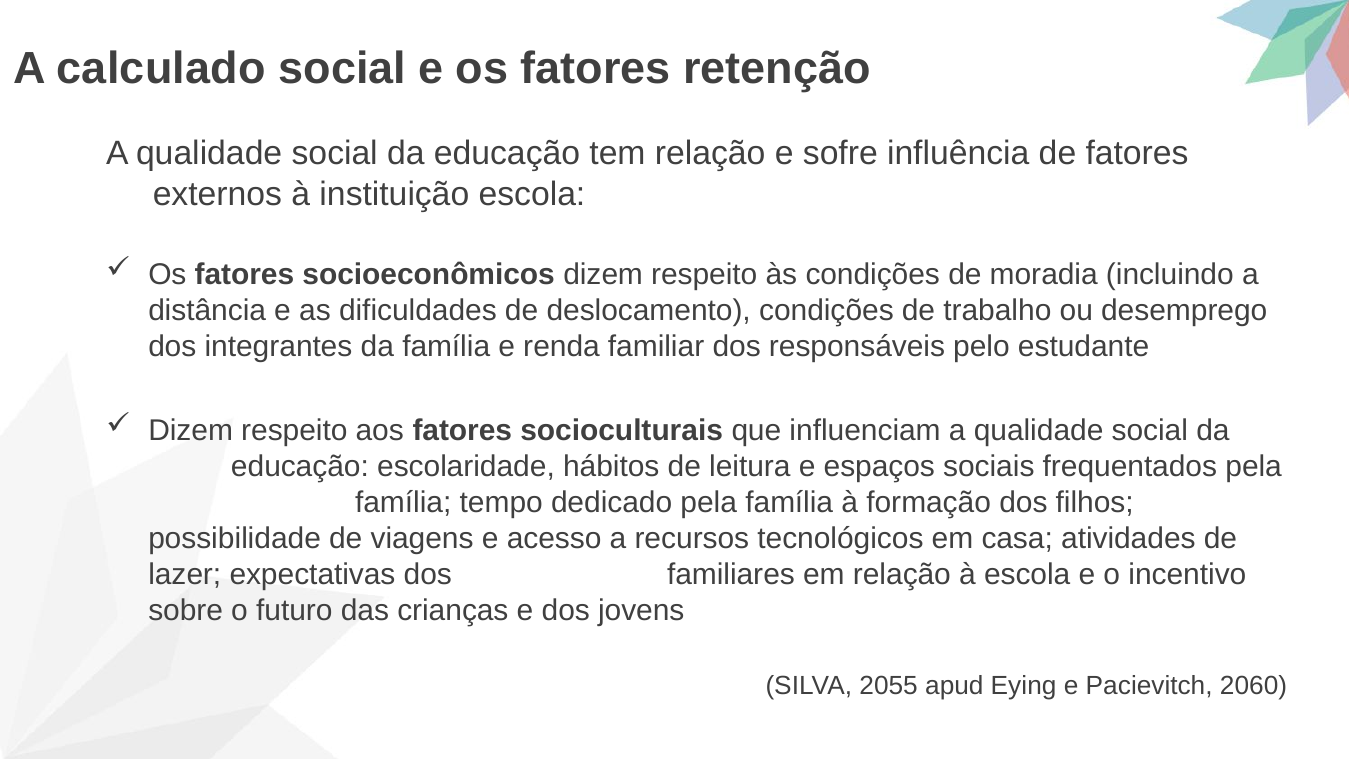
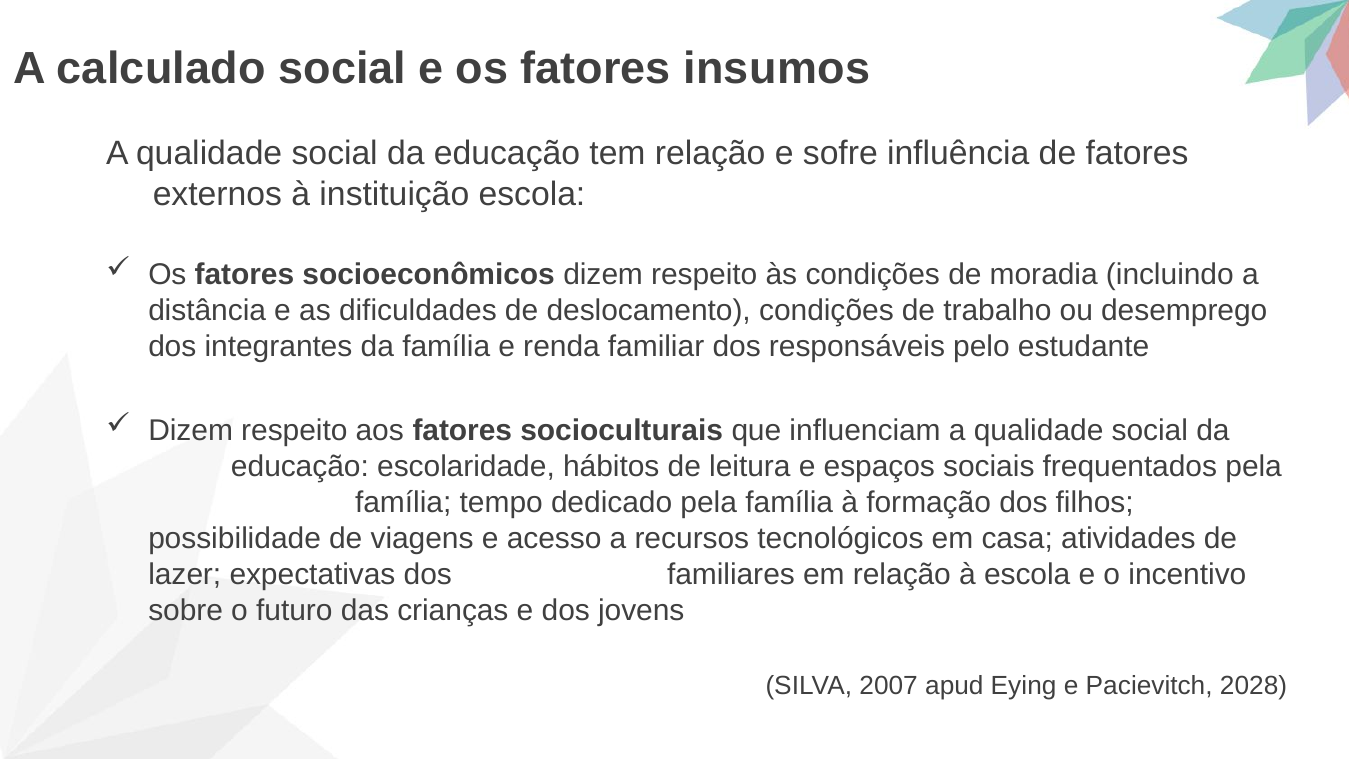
retenção: retenção -> insumos
2055: 2055 -> 2007
2060: 2060 -> 2028
